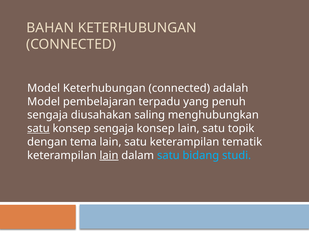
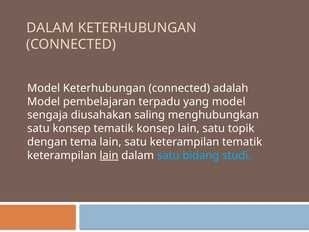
BAHAN at (50, 28): BAHAN -> DALAM
yang penuh: penuh -> model
satu at (38, 128) underline: present -> none
konsep sengaja: sengaja -> tematik
